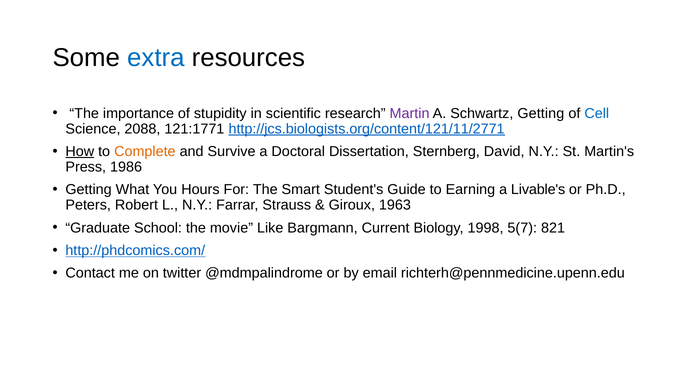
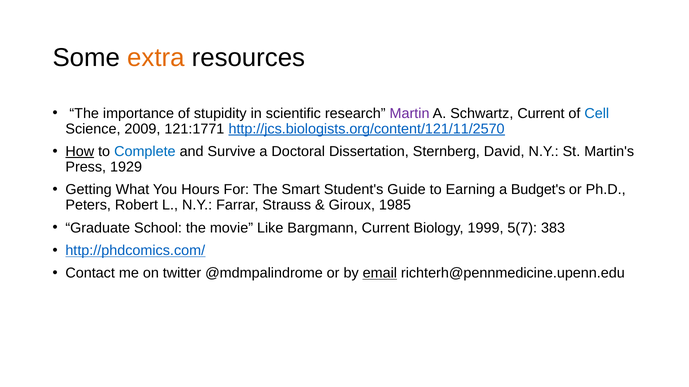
extra colour: blue -> orange
Schwartz Getting: Getting -> Current
2088: 2088 -> 2009
http://jcs.biologists.org/content/121/11/2771: http://jcs.biologists.org/content/121/11/2771 -> http://jcs.biologists.org/content/121/11/2570
Complete colour: orange -> blue
1986: 1986 -> 1929
Livable's: Livable's -> Budget's
1963: 1963 -> 1985
1998: 1998 -> 1999
821: 821 -> 383
email underline: none -> present
